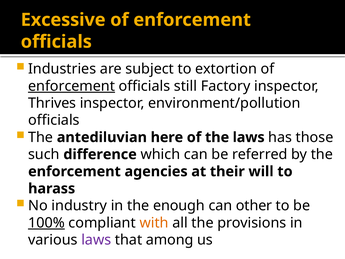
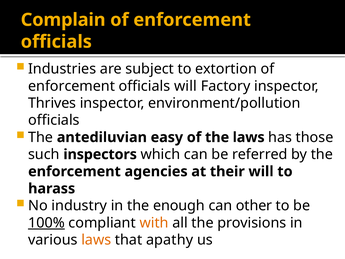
Excessive: Excessive -> Complain
enforcement at (72, 86) underline: present -> none
officials still: still -> will
here: here -> easy
difference: difference -> inspectors
laws at (96, 240) colour: purple -> orange
among: among -> apathy
